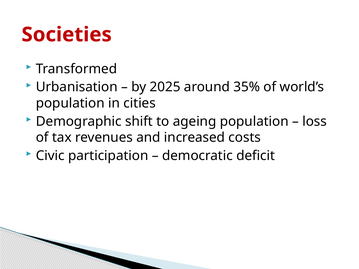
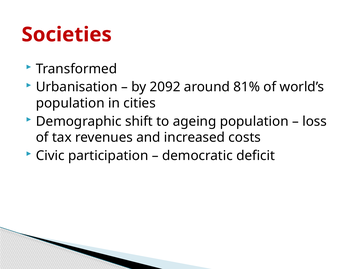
2025: 2025 -> 2092
35%: 35% -> 81%
